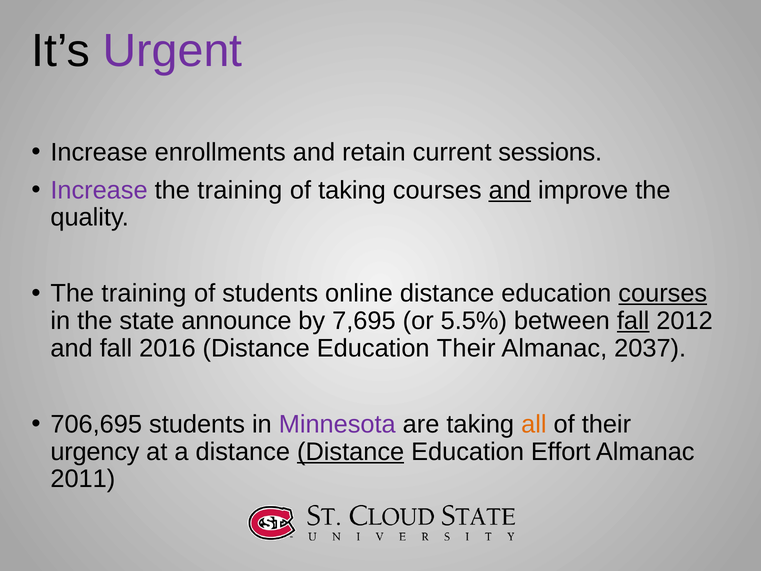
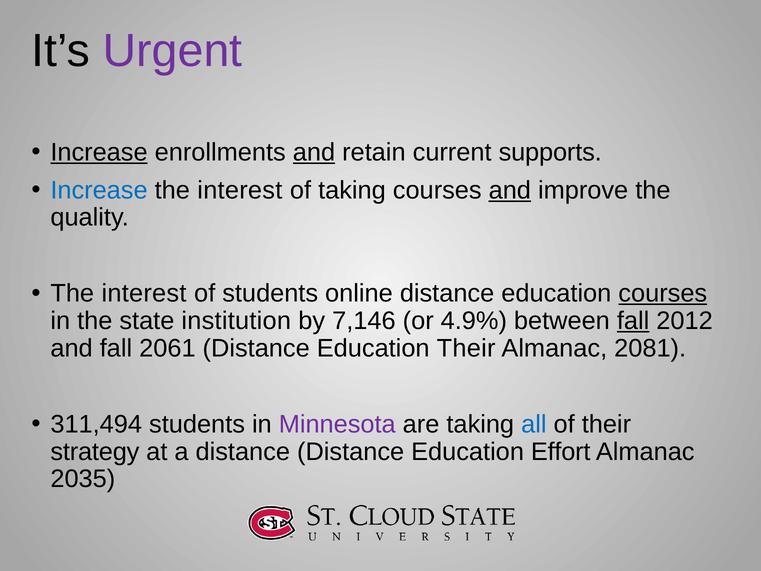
Increase at (99, 152) underline: none -> present
and at (314, 152) underline: none -> present
sessions: sessions -> supports
Increase at (99, 190) colour: purple -> blue
training at (240, 190): training -> interest
training at (144, 293): training -> interest
announce: announce -> institution
7,695: 7,695 -> 7,146
5.5%: 5.5% -> 4.9%
2016: 2016 -> 2061
2037: 2037 -> 2081
706,695: 706,695 -> 311,494
all colour: orange -> blue
urgency: urgency -> strategy
Distance at (351, 451) underline: present -> none
2011: 2011 -> 2035
